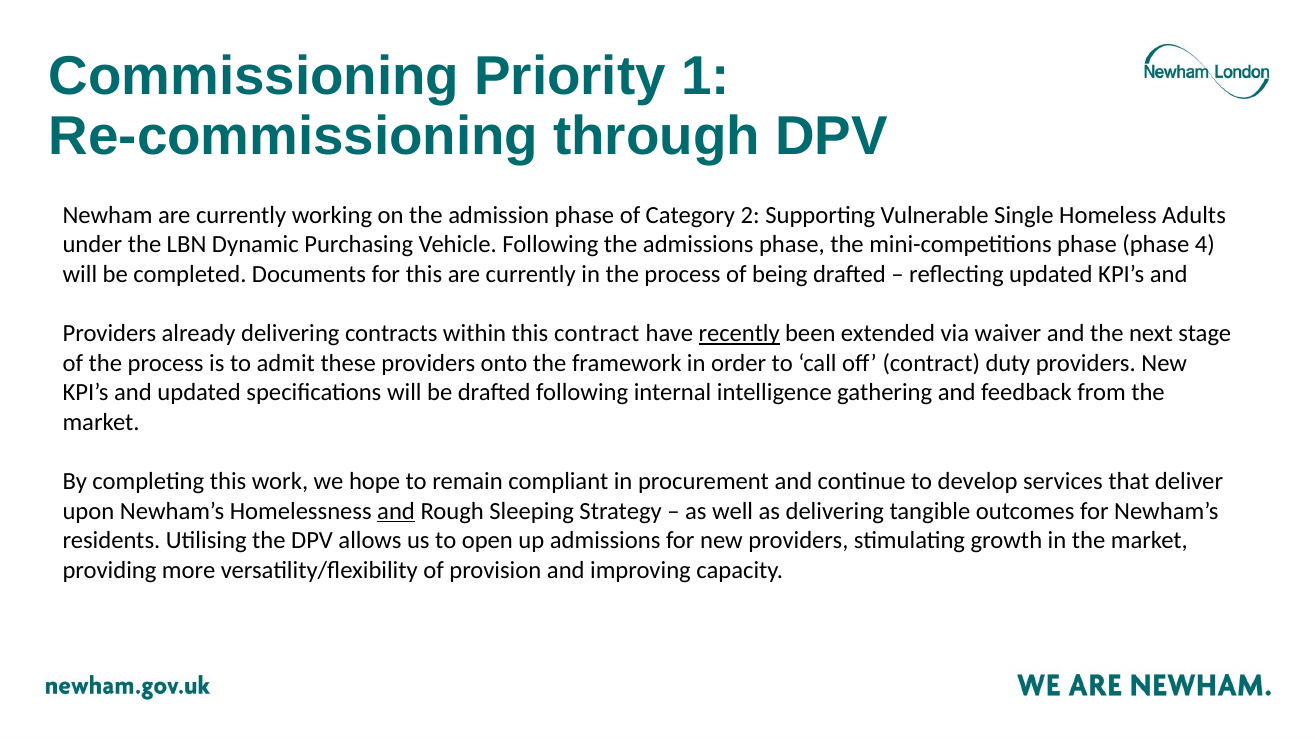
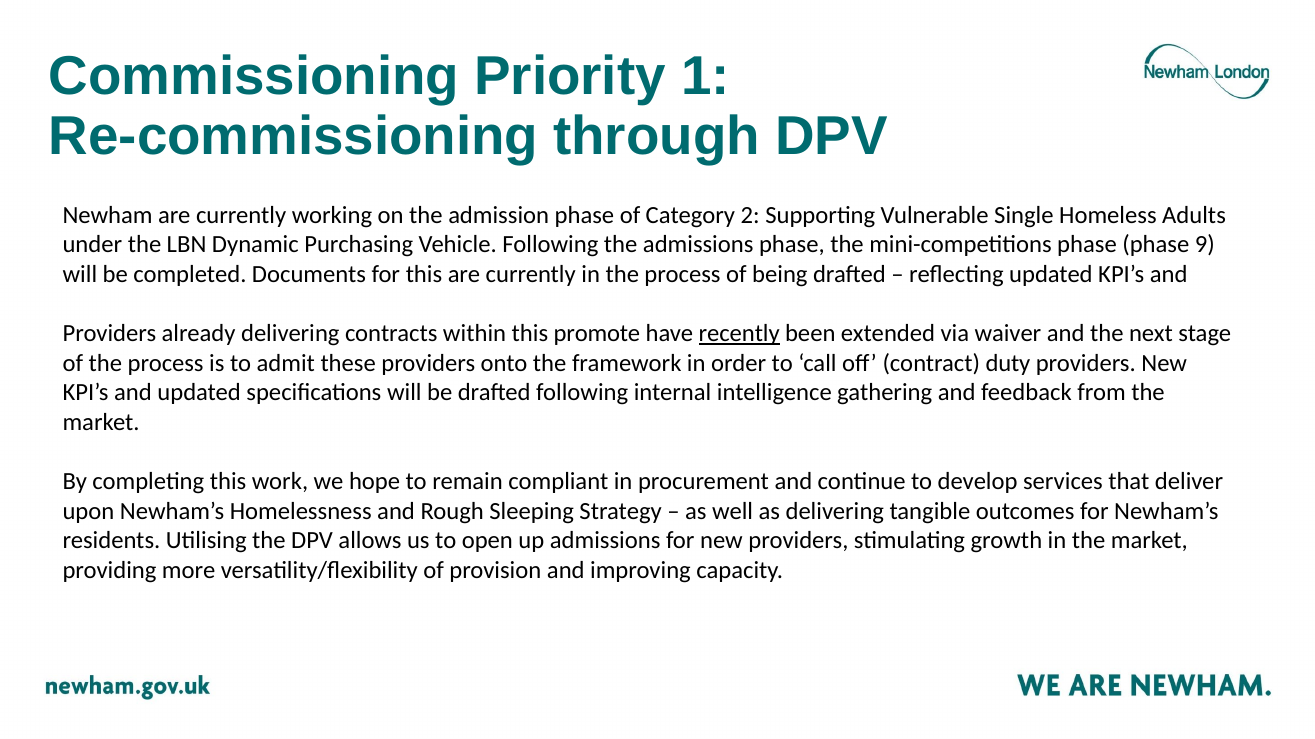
4: 4 -> 9
this contract: contract -> promote
and at (396, 511) underline: present -> none
